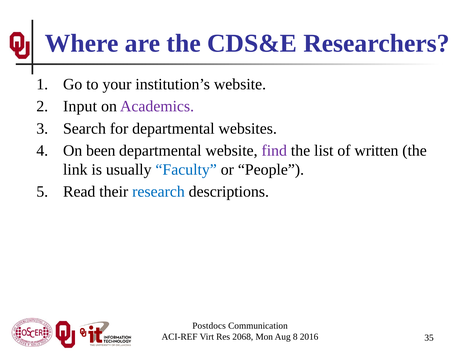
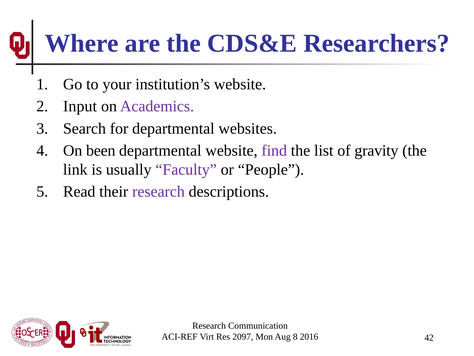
written: written -> gravity
Faculty colour: blue -> purple
research at (158, 191) colour: blue -> purple
Postdocs at (209, 325): Postdocs -> Research
2068: 2068 -> 2097
35: 35 -> 42
